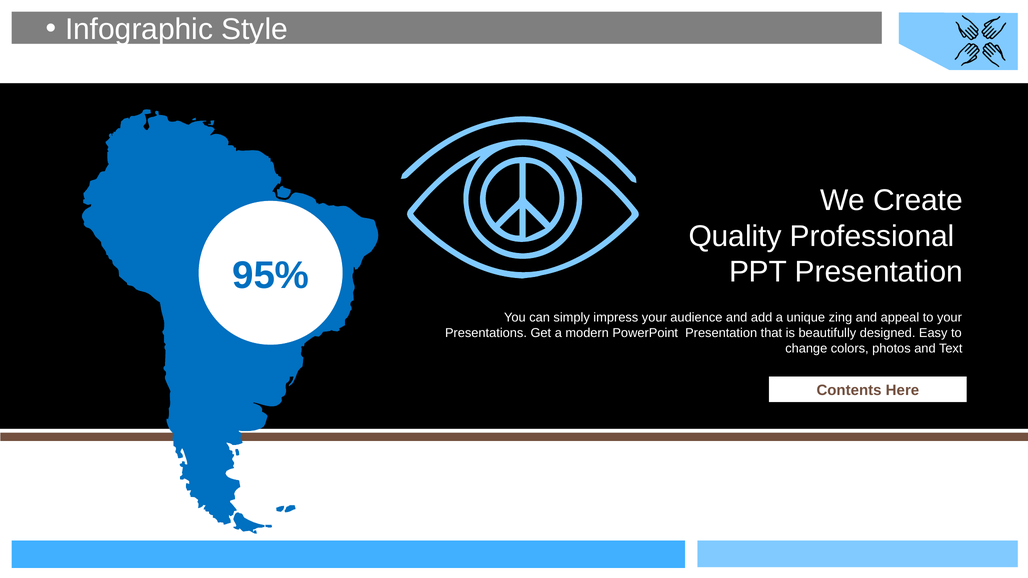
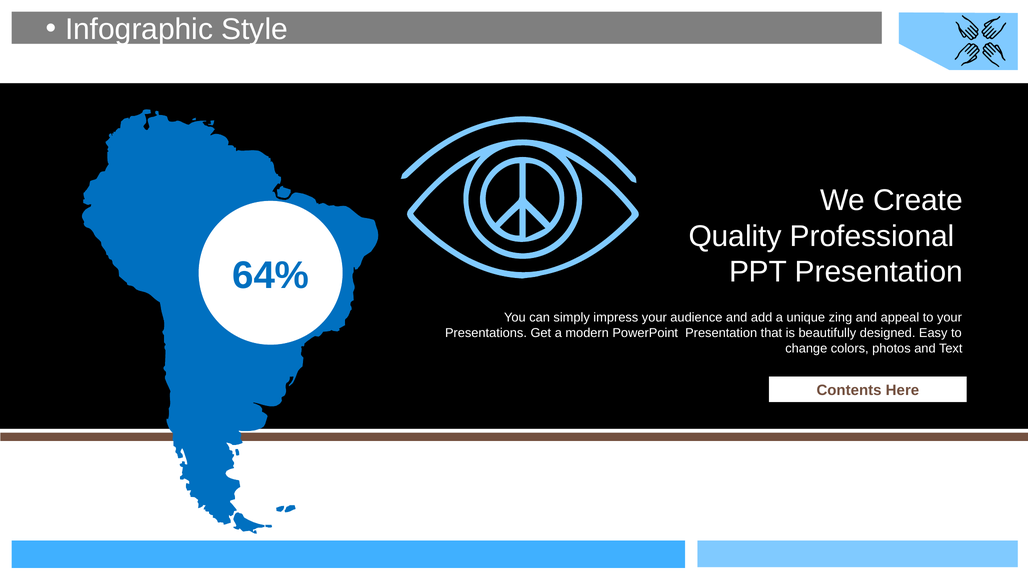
95%: 95% -> 64%
